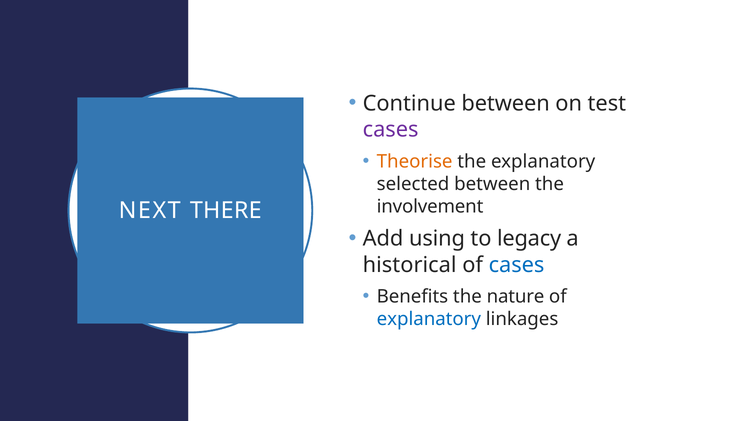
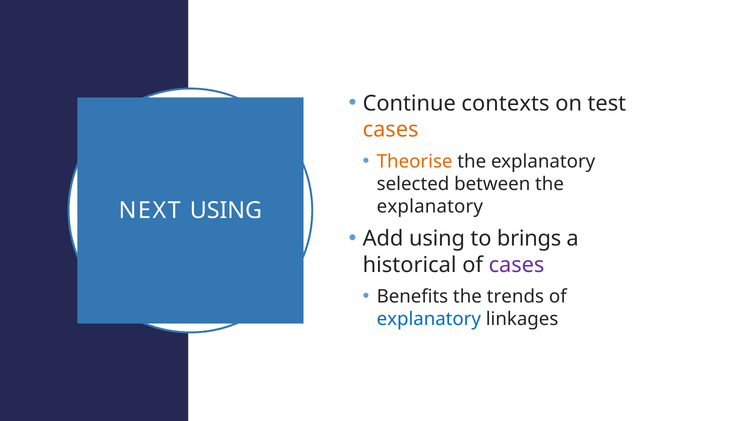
Continue between: between -> contexts
cases at (391, 130) colour: purple -> orange
involvement at (430, 206): involvement -> explanatory
NEXT THERE: THERE -> USING
legacy: legacy -> brings
cases at (517, 265) colour: blue -> purple
nature: nature -> trends
